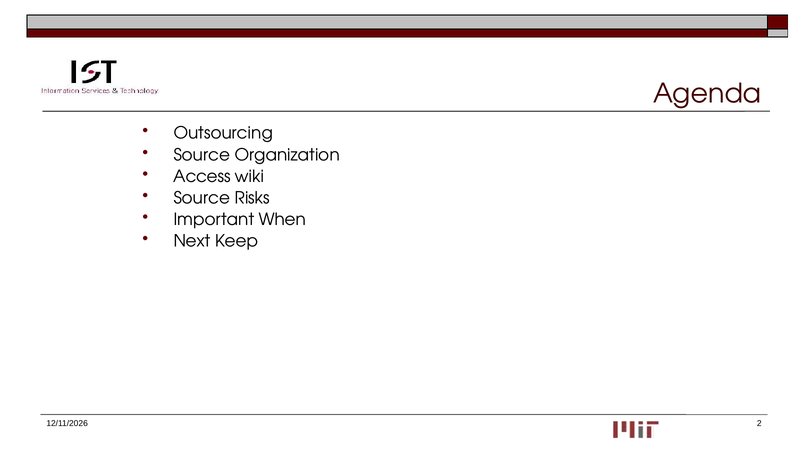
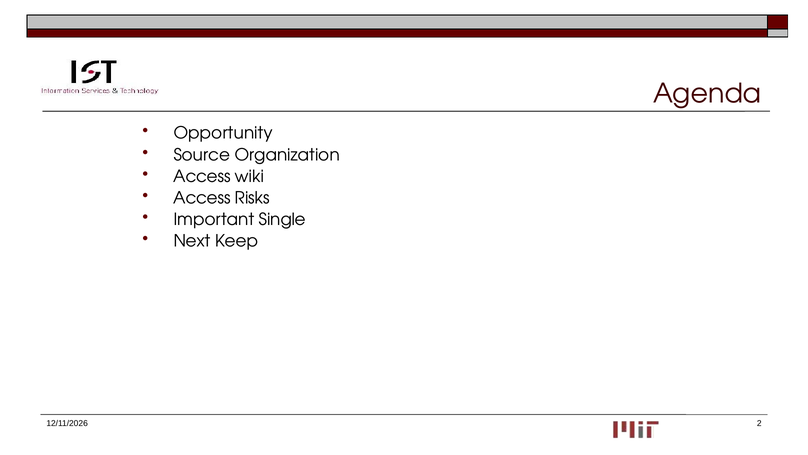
Outsourcing: Outsourcing -> Opportunity
Source at (202, 198): Source -> Access
When: When -> Single
